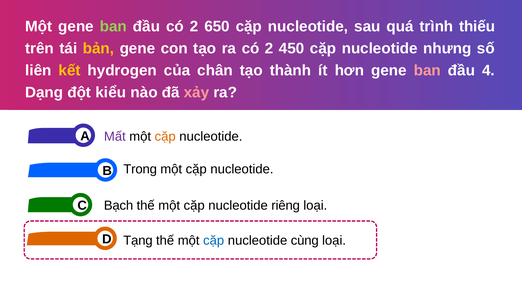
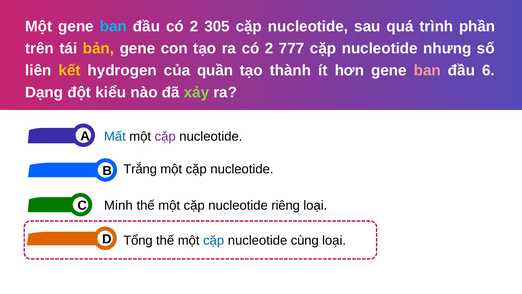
ban at (113, 26) colour: light green -> light blue
650: 650 -> 305
thiếu: thiếu -> phần
450: 450 -> 777
chân: chân -> quần
4: 4 -> 6
xảy colour: pink -> light green
Mất colour: purple -> blue
cặp at (165, 136) colour: orange -> purple
Trong: Trong -> Trắng
Bạch: Bạch -> Minh
Tạng: Tạng -> Tổng
